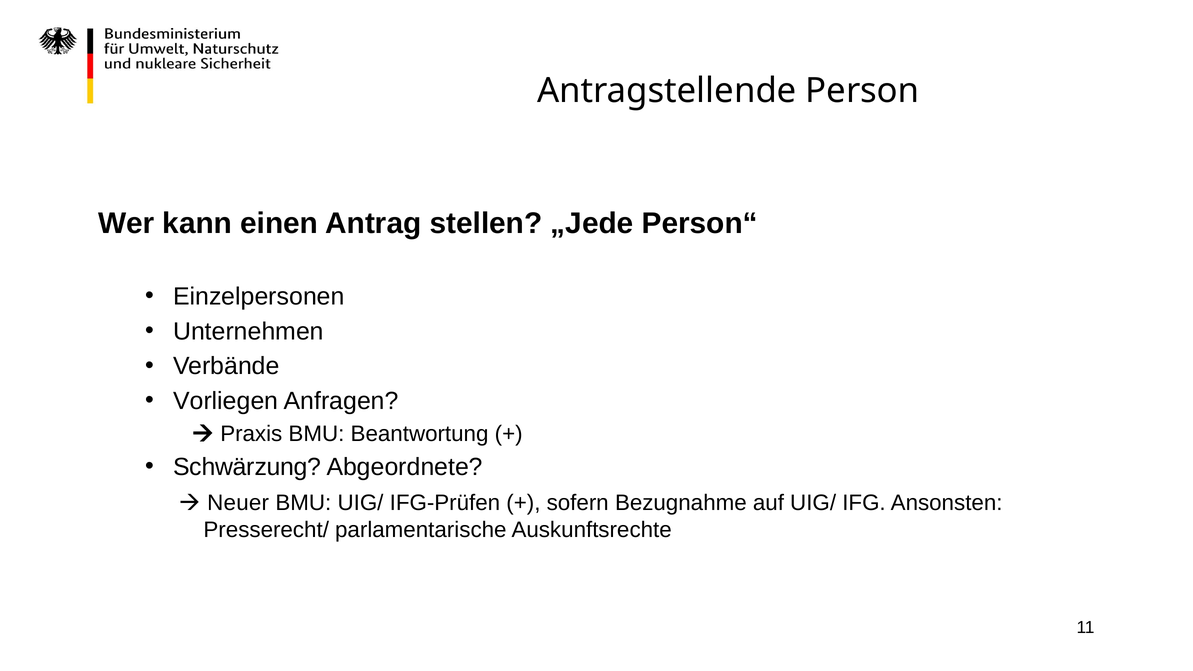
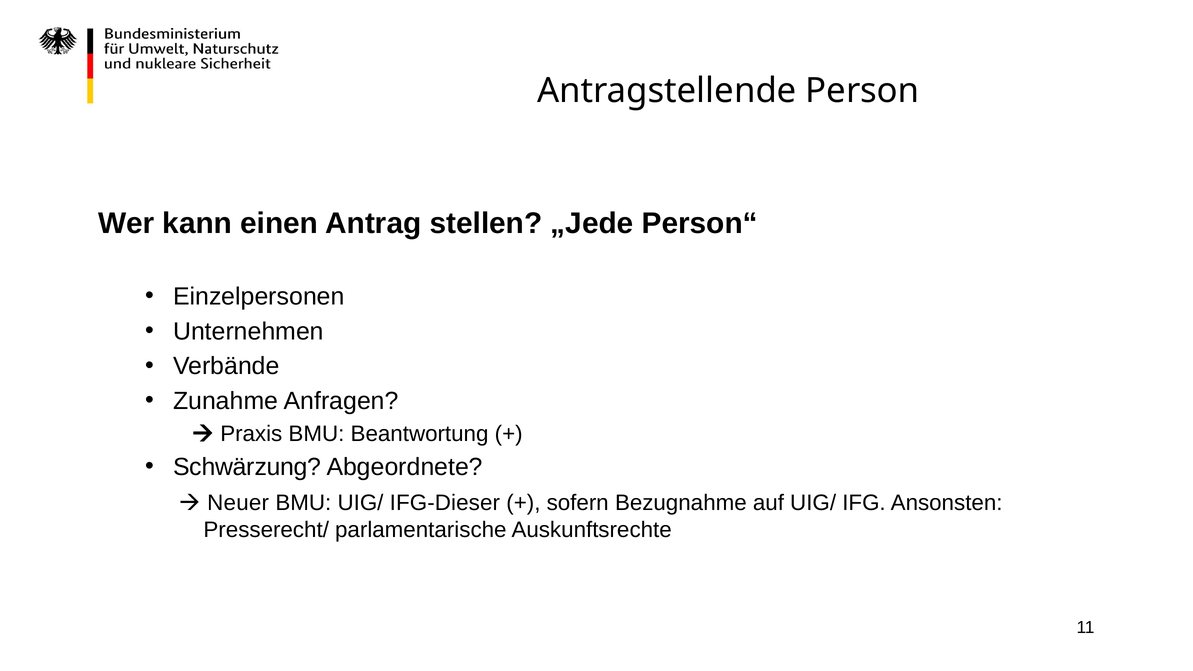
Vorliegen: Vorliegen -> Zunahme
IFG-Prüfen: IFG-Prüfen -> IFG-Dieser
